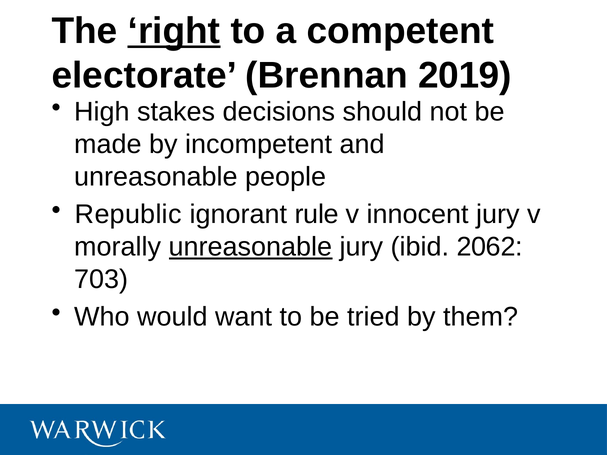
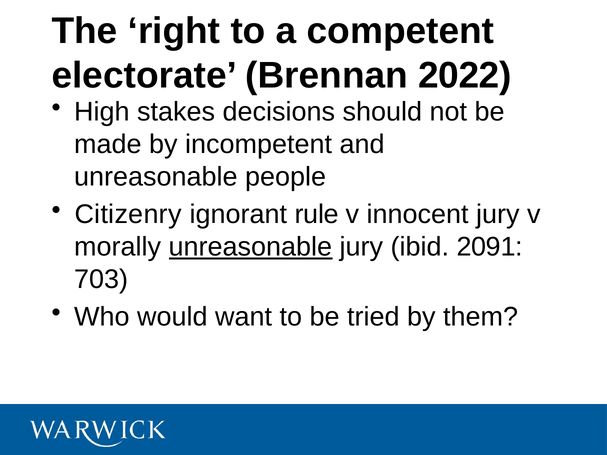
right underline: present -> none
2019: 2019 -> 2022
Republic: Republic -> Citizenry
2062: 2062 -> 2091
